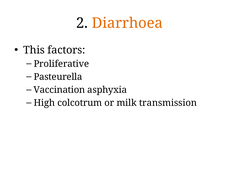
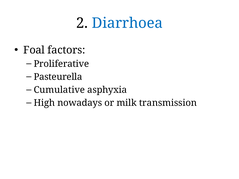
Diarrhoea colour: orange -> blue
This: This -> Foal
Vaccination: Vaccination -> Cumulative
colcotrum: colcotrum -> nowadays
